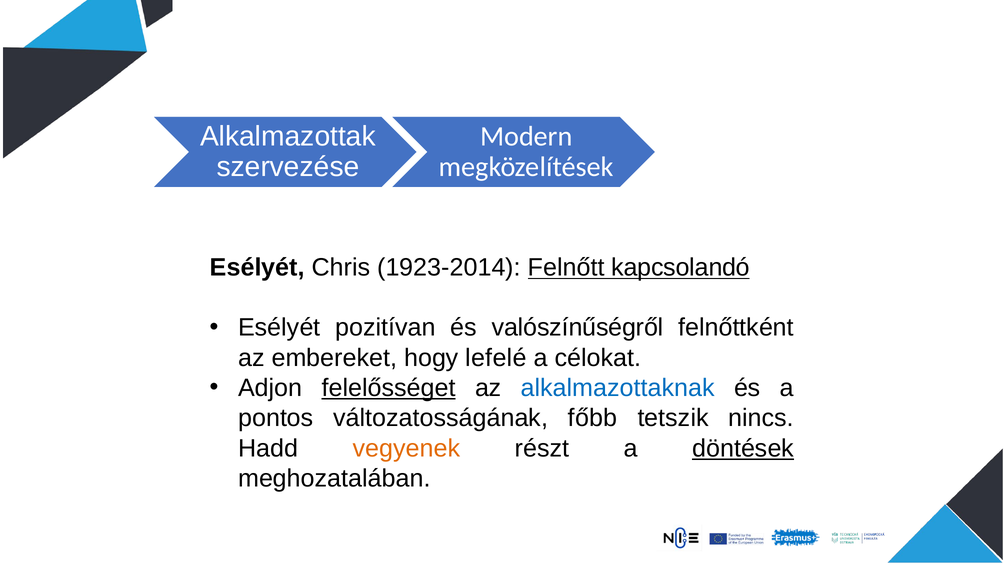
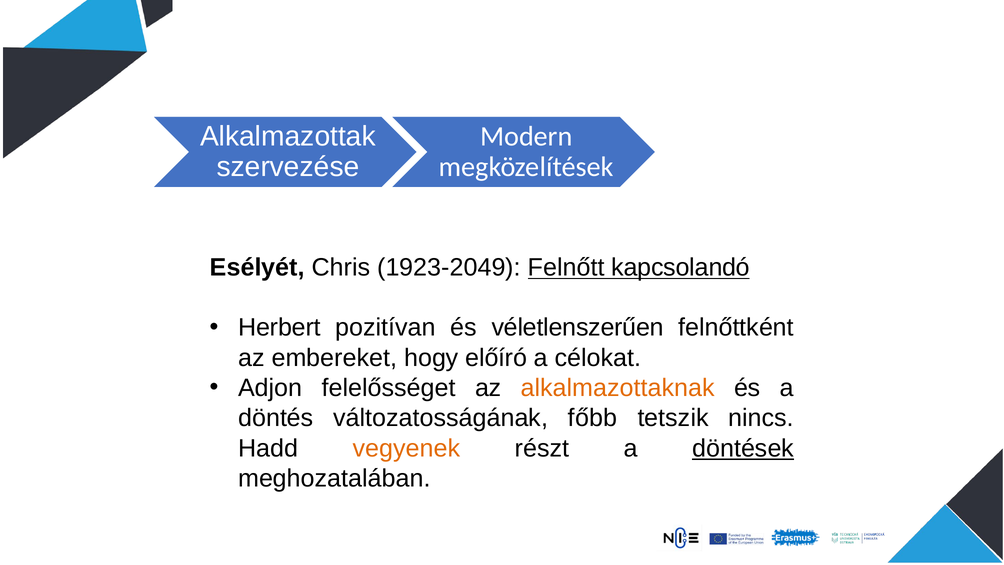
1923-2014: 1923-2014 -> 1923-2049
Esélyét at (279, 328): Esélyét -> Herbert
valószínűségről: valószínűségről -> véletlenszerűen
lefelé: lefelé -> előíró
felelősséget underline: present -> none
alkalmazottaknak colour: blue -> orange
pontos: pontos -> döntés
